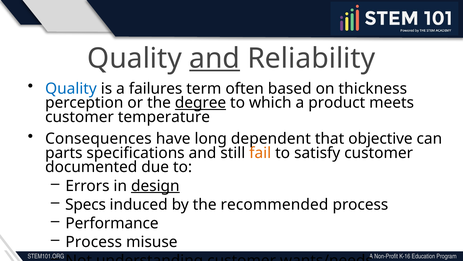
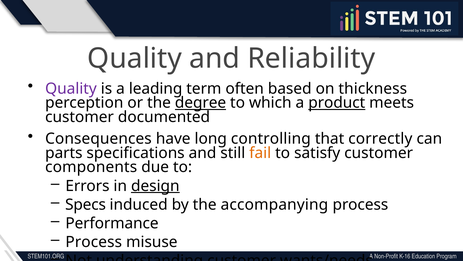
and at (215, 58) underline: present -> none
Quality at (71, 88) colour: blue -> purple
failures: failures -> leading
product underline: none -> present
temperature: temperature -> documented
dependent: dependent -> controlling
objective: objective -> correctly
documented: documented -> components
recommended: recommended -> accompanying
